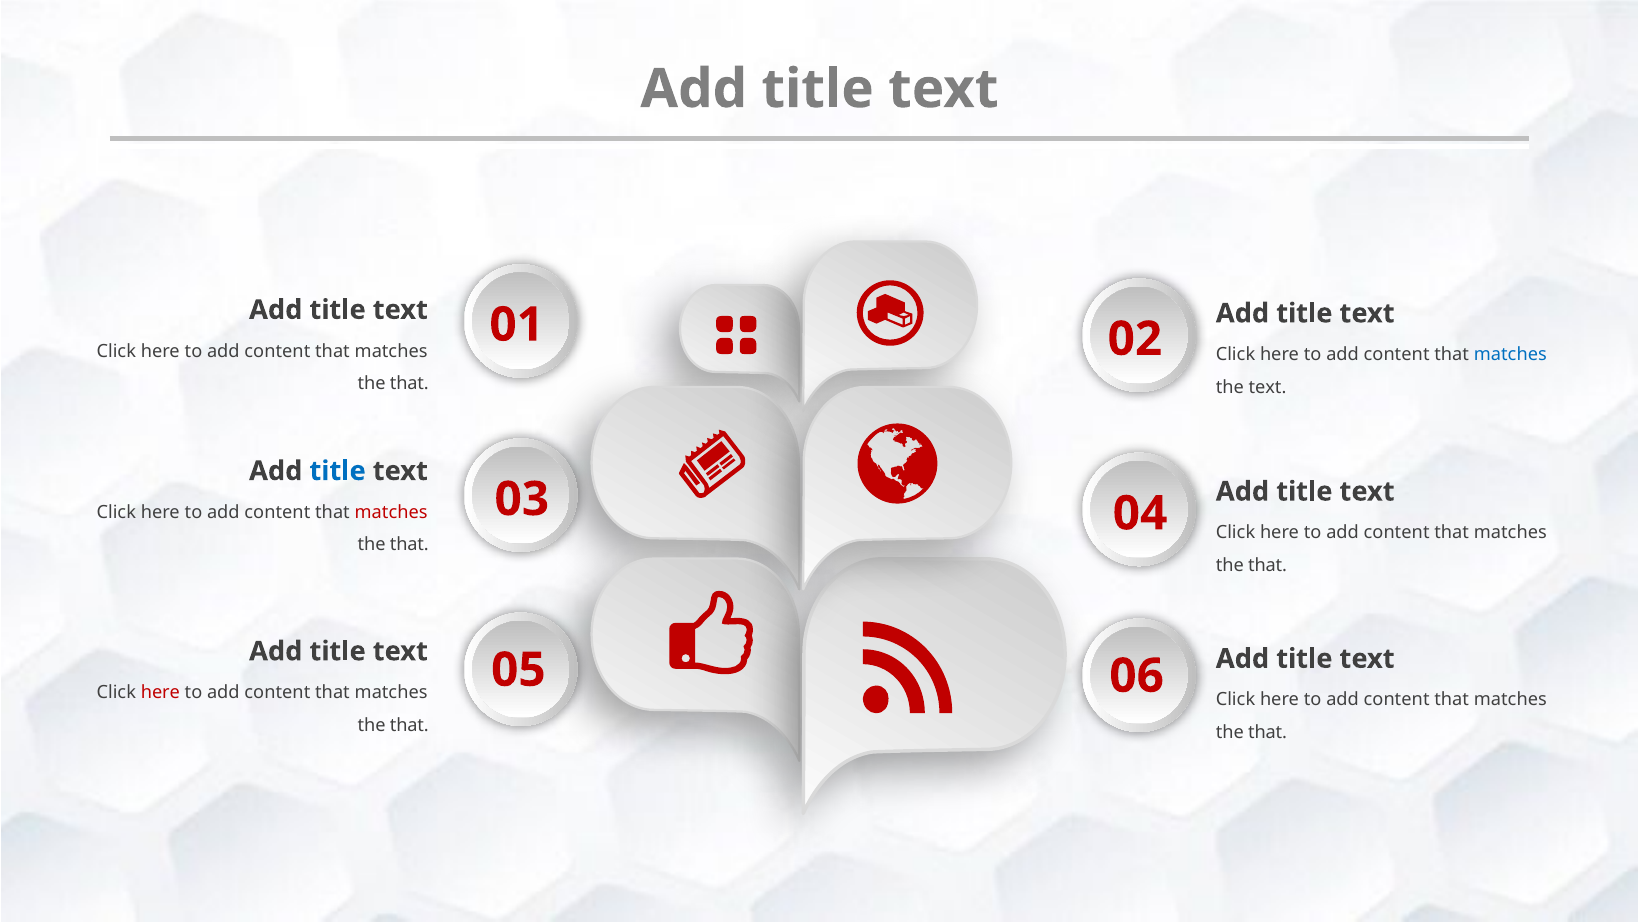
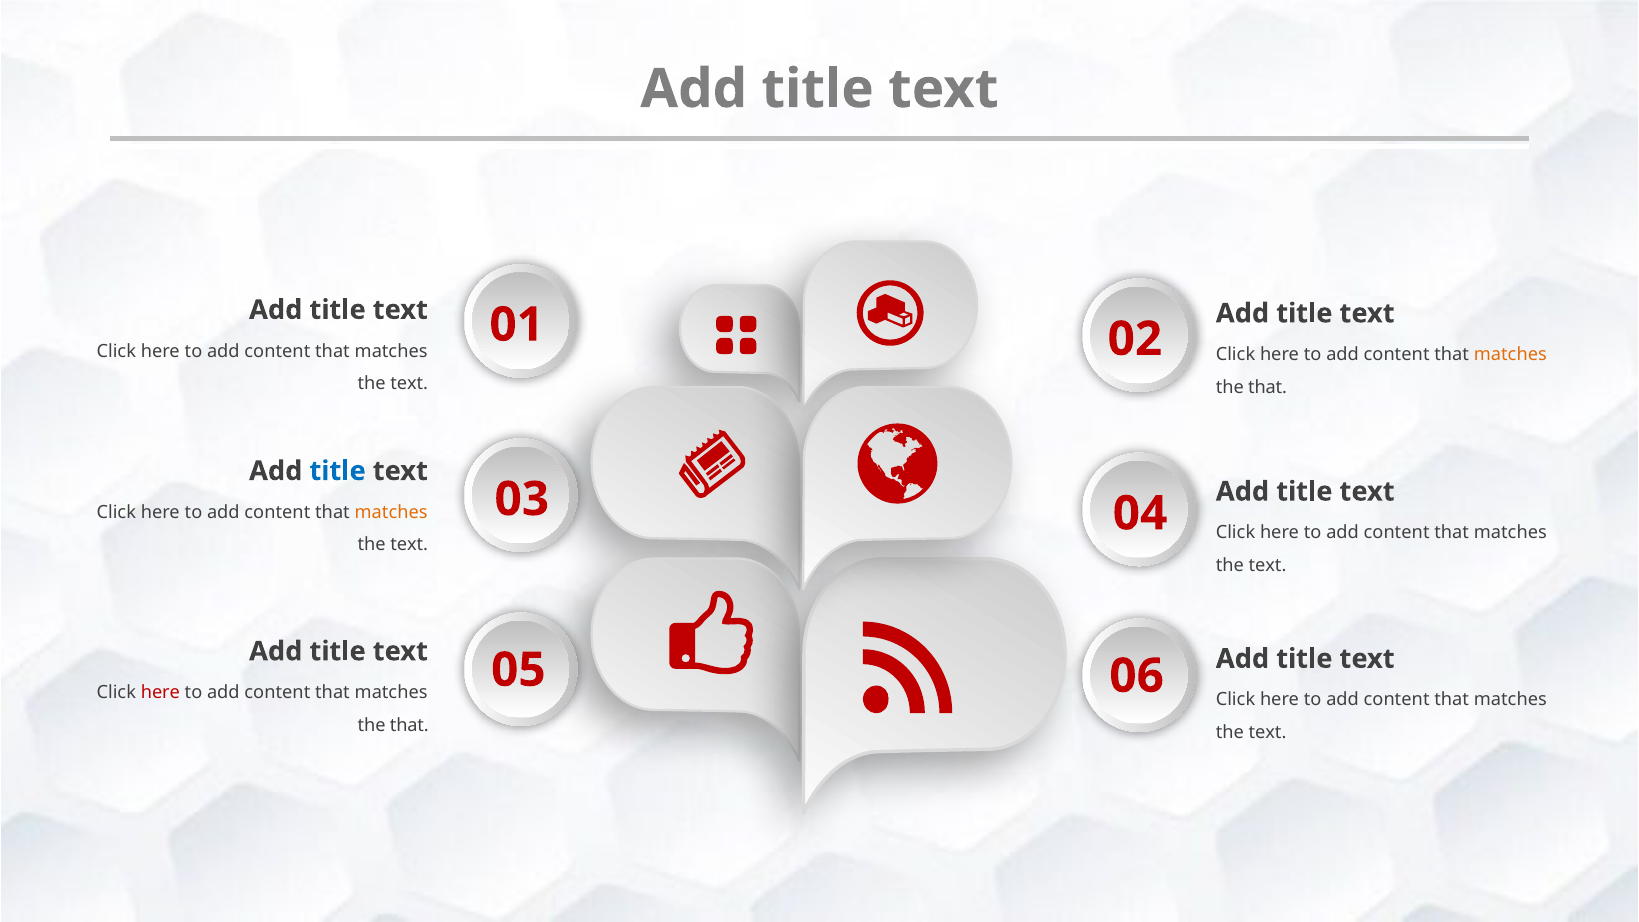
matches at (1510, 355) colour: blue -> orange
that at (409, 384): that -> text
text at (1267, 387): text -> that
matches at (391, 512) colour: red -> orange
that at (409, 545): that -> text
that at (1268, 565): that -> text
that at (1268, 733): that -> text
